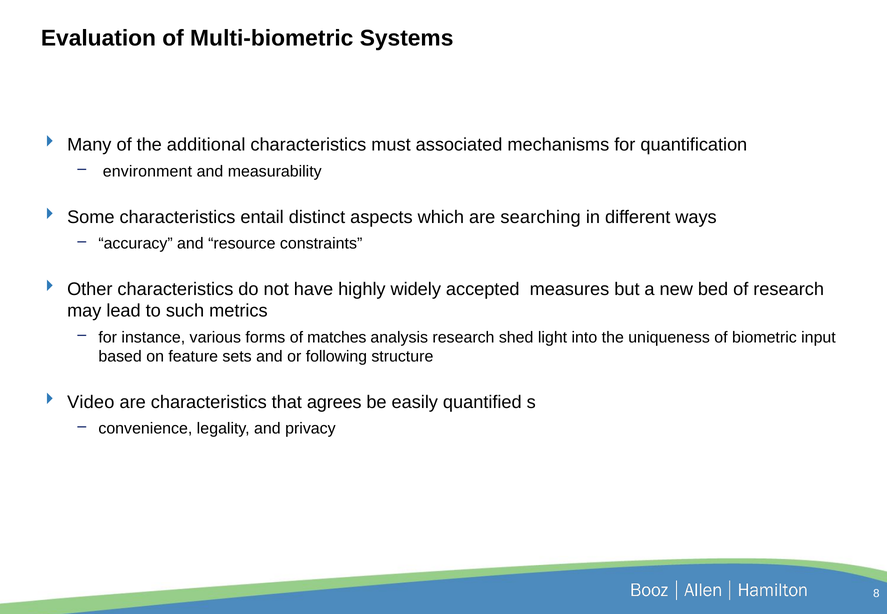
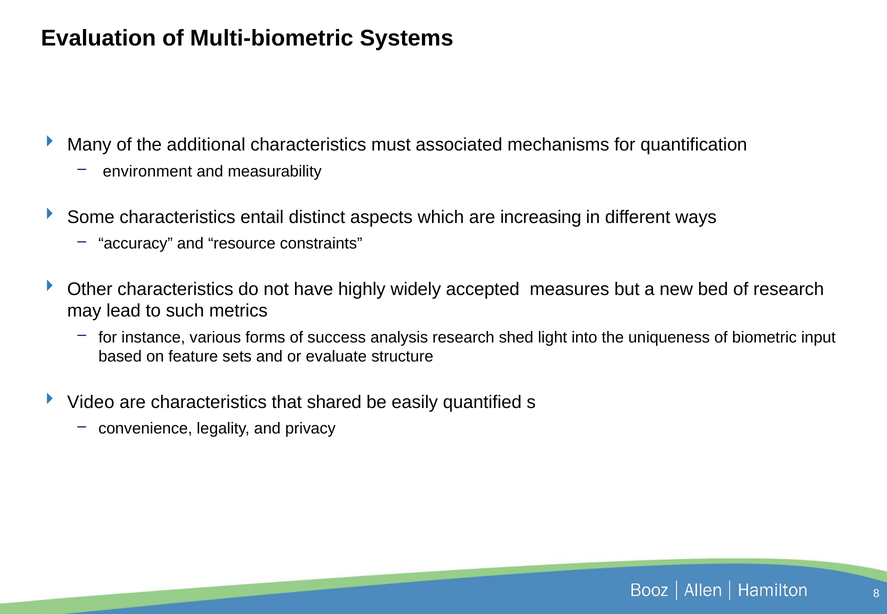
searching: searching -> increasing
matches: matches -> success
following: following -> evaluate
agrees: agrees -> shared
